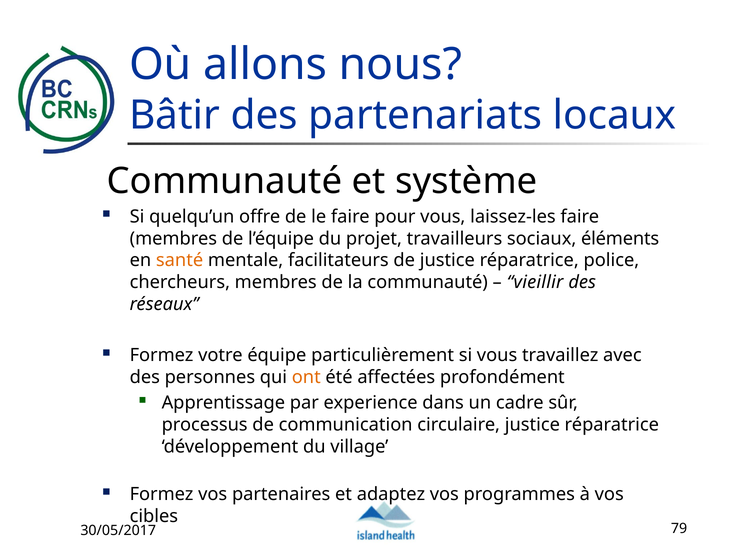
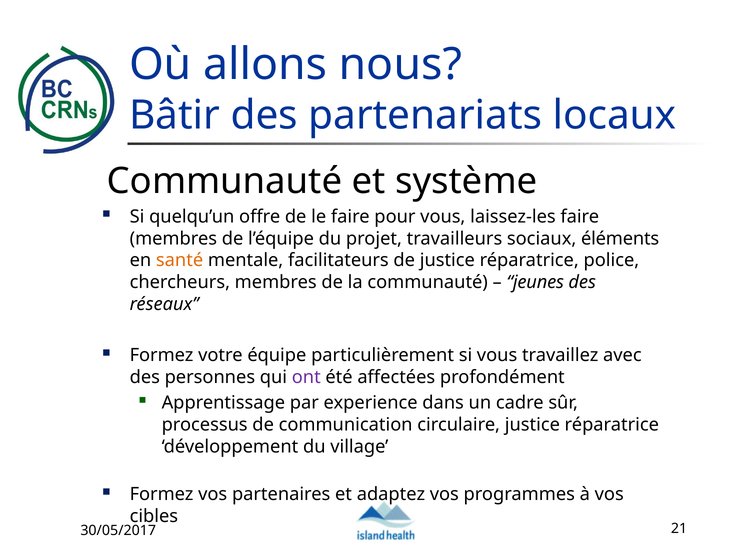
vieillir: vieillir -> jeunes
ont colour: orange -> purple
79: 79 -> 21
